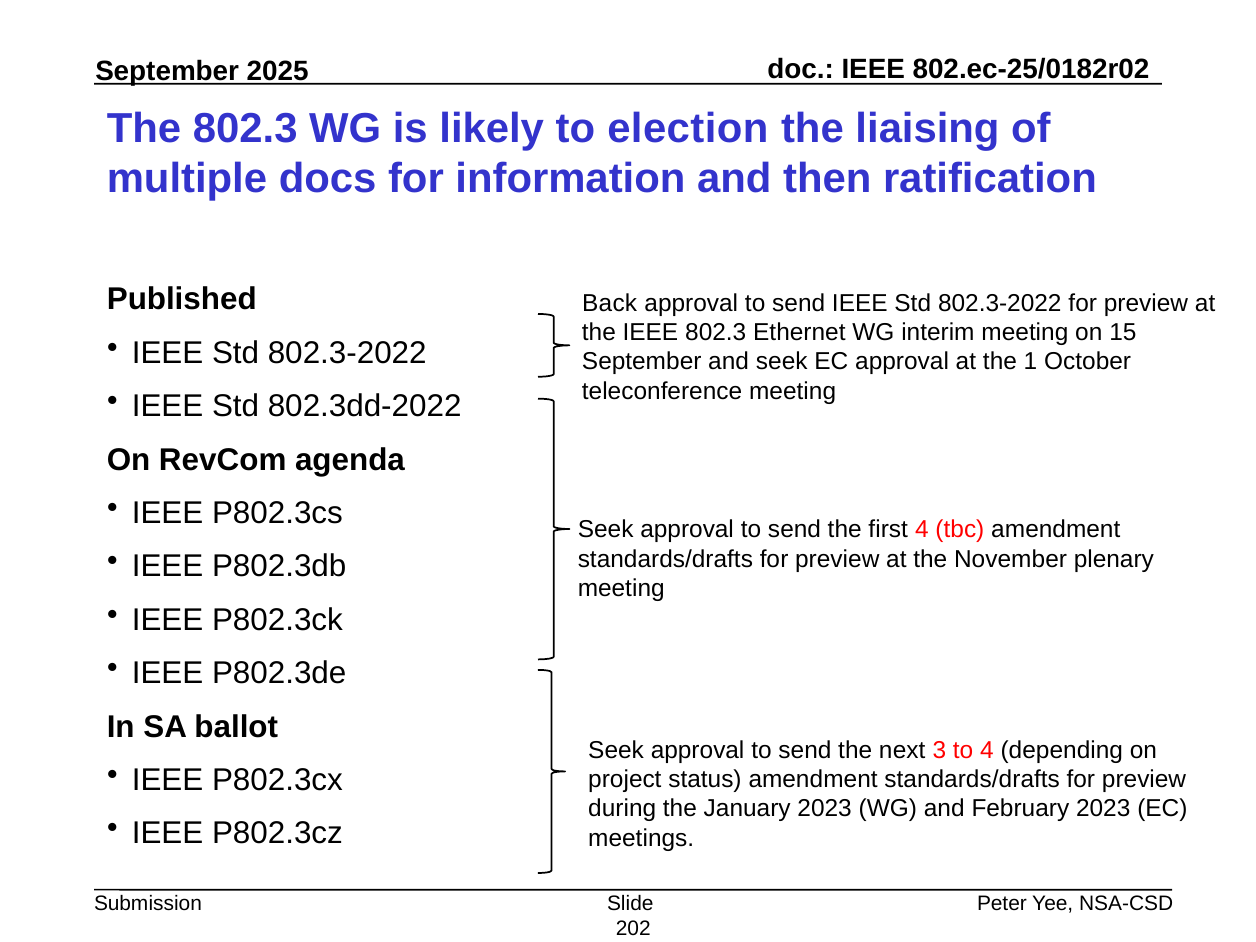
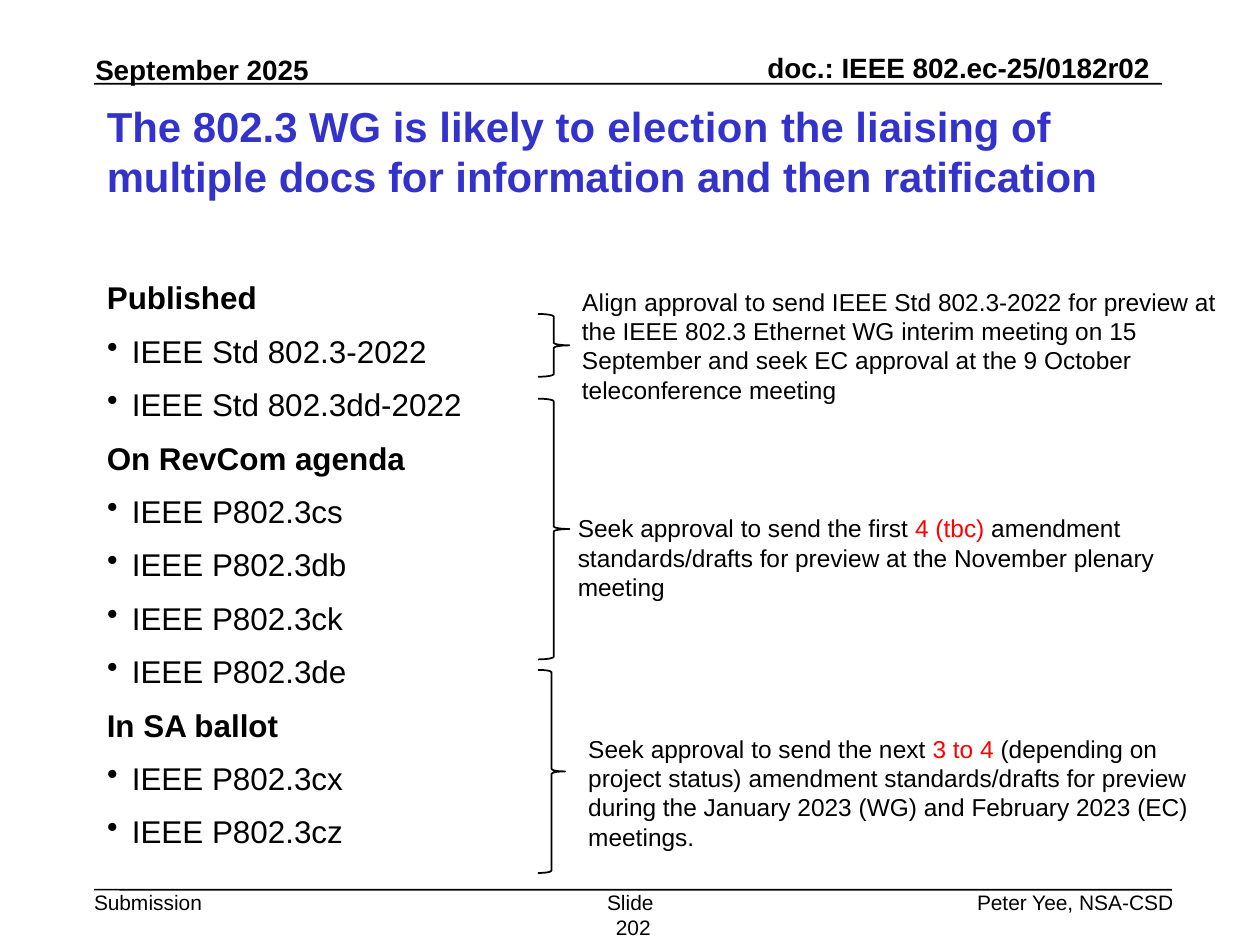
Back: Back -> Align
1: 1 -> 9
